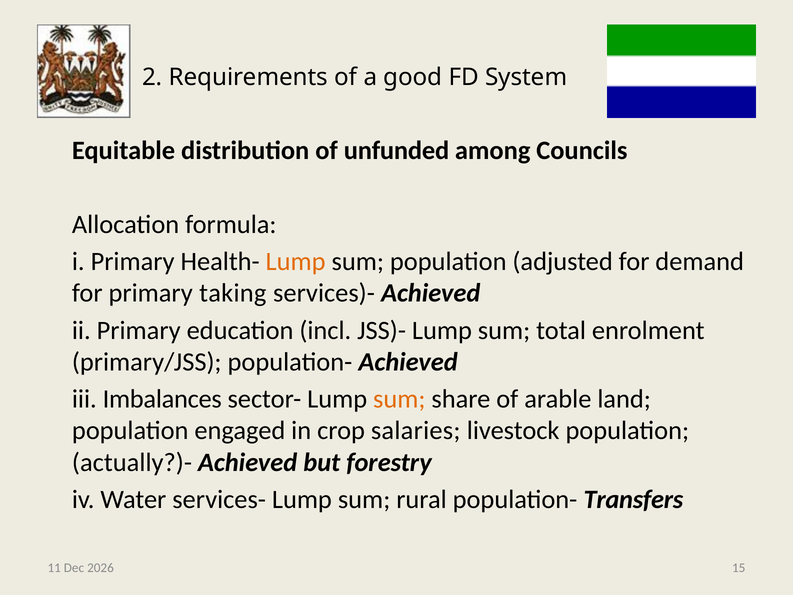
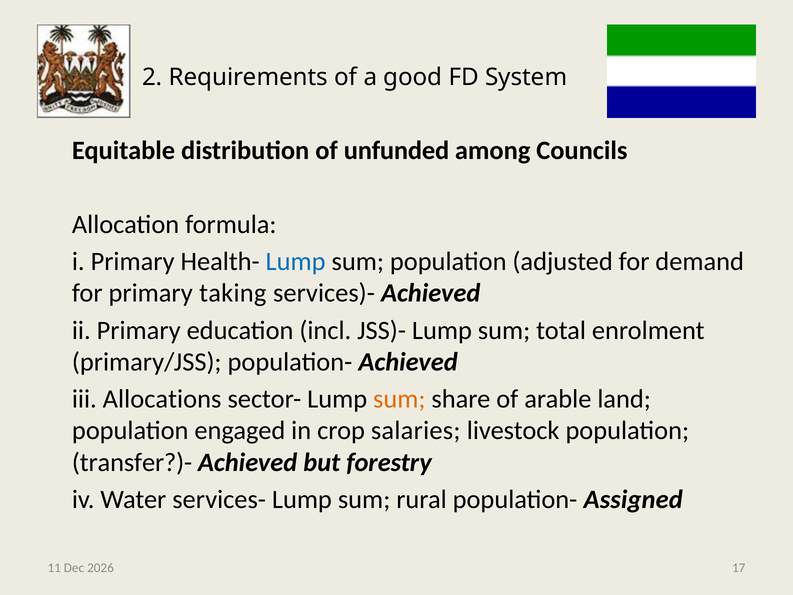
Lump at (296, 261) colour: orange -> blue
Imbalances: Imbalances -> Allocations
actually?)-: actually?)- -> transfer?)-
Transfers: Transfers -> Assigned
15: 15 -> 17
